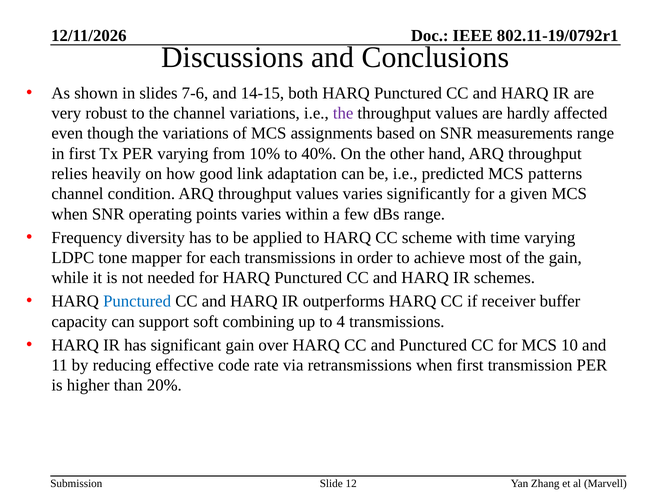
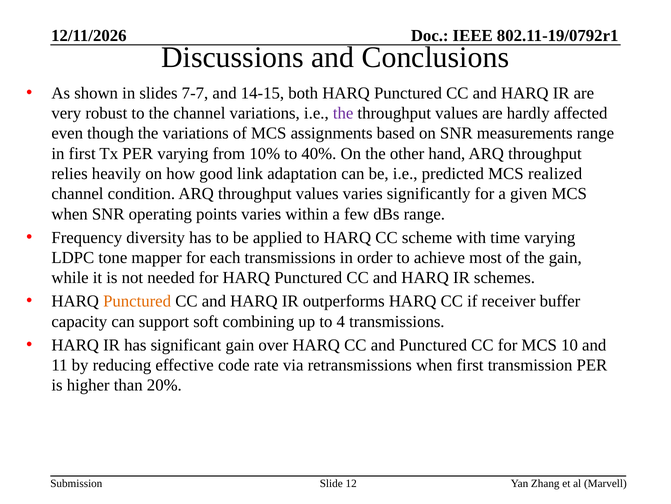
7-6: 7-6 -> 7-7
patterns: patterns -> realized
Punctured at (137, 301) colour: blue -> orange
